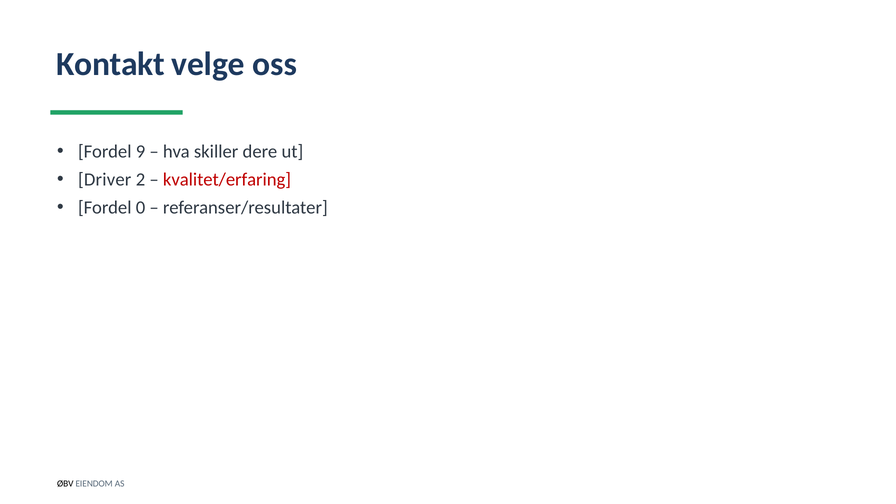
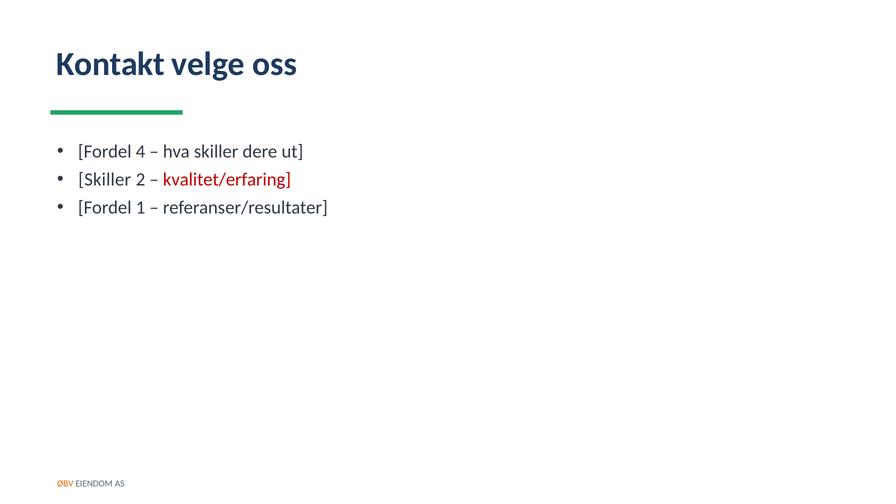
9: 9 -> 4
Driver at (105, 180): Driver -> Skiller
0: 0 -> 1
ØBV colour: black -> orange
